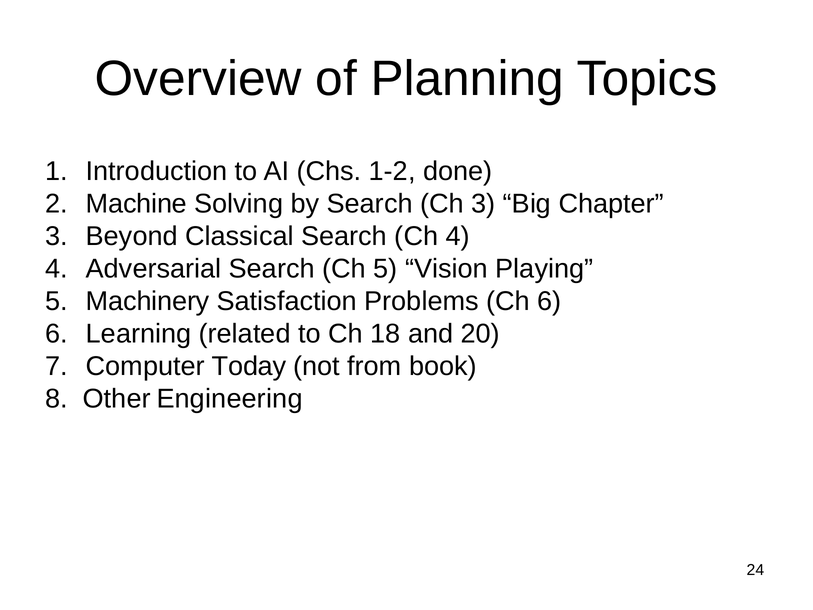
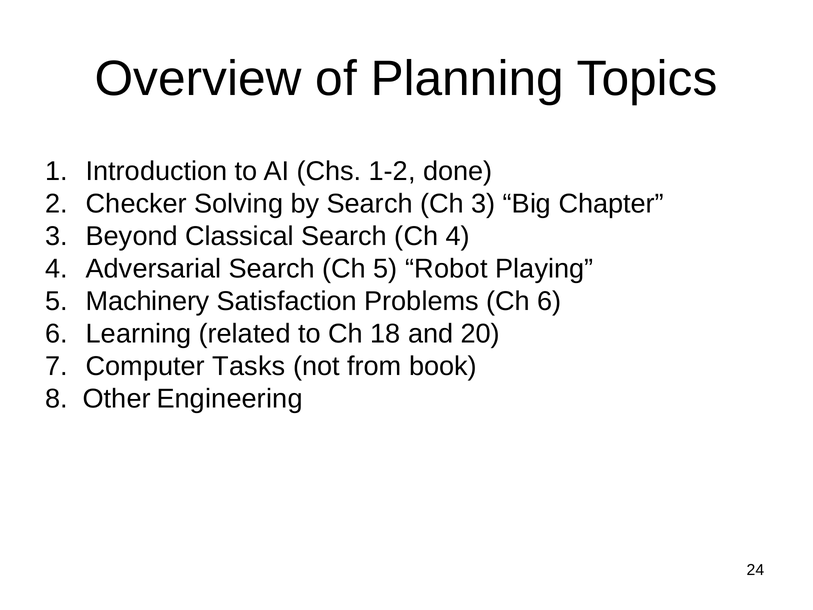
Machine: Machine -> Checker
Vision: Vision -> Robot
Today: Today -> Tasks
